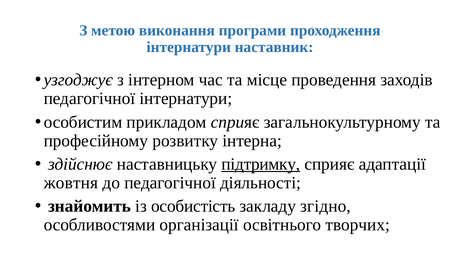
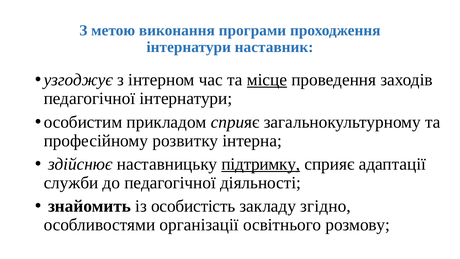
місце underline: none -> present
жовтня: жовтня -> служби
творчих: творчих -> розмову
